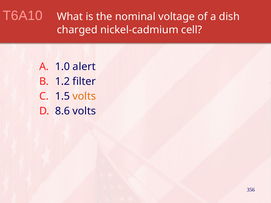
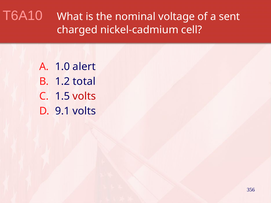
dish: dish -> sent
filter: filter -> total
volts at (84, 96) colour: orange -> red
8.6: 8.6 -> 9.1
